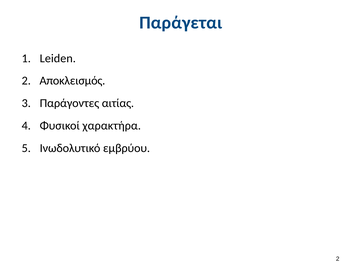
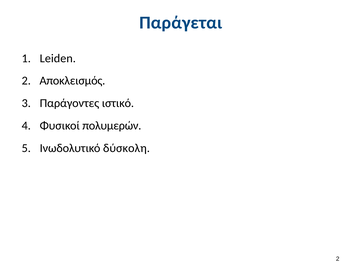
αιτίας: αιτίας -> ιστικό
χαρακτήρα: χαρακτήρα -> πολυμερών
εμβρύου: εμβρύου -> δύσκολη
